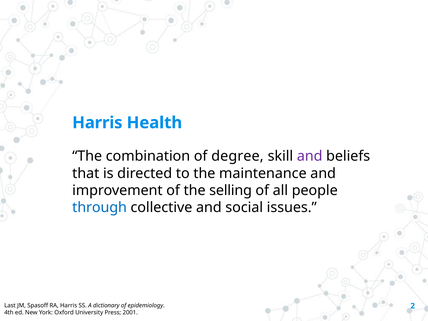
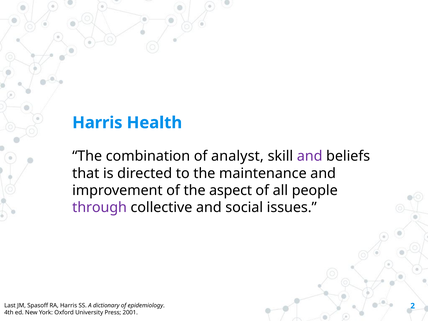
degree: degree -> analyst
selling: selling -> aspect
through colour: blue -> purple
